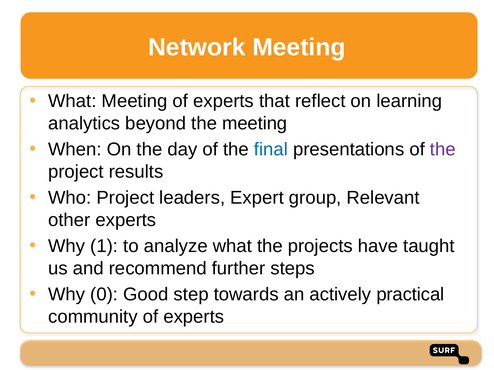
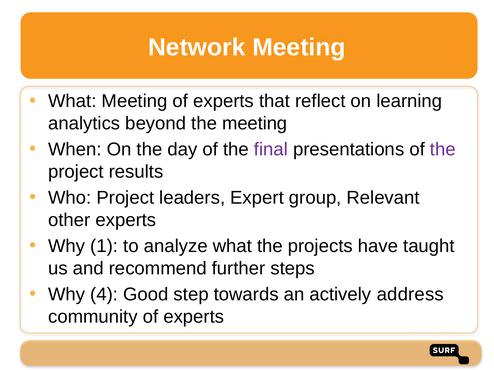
final colour: blue -> purple
0: 0 -> 4
practical: practical -> address
